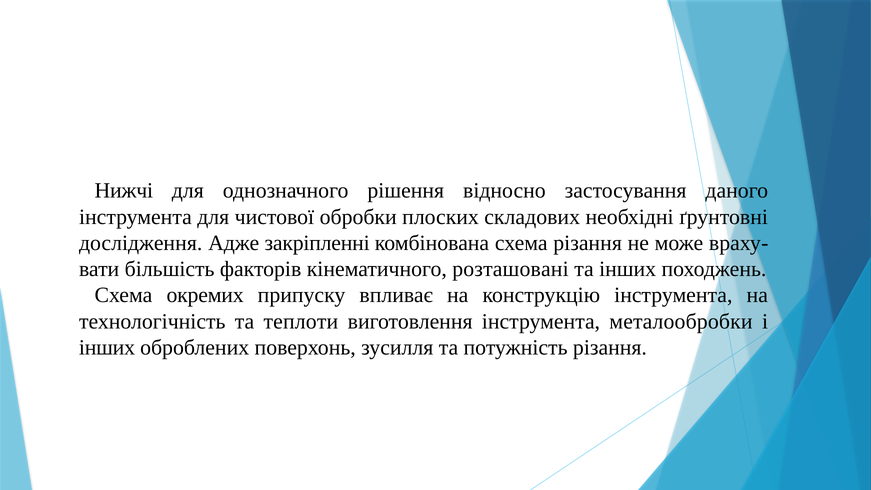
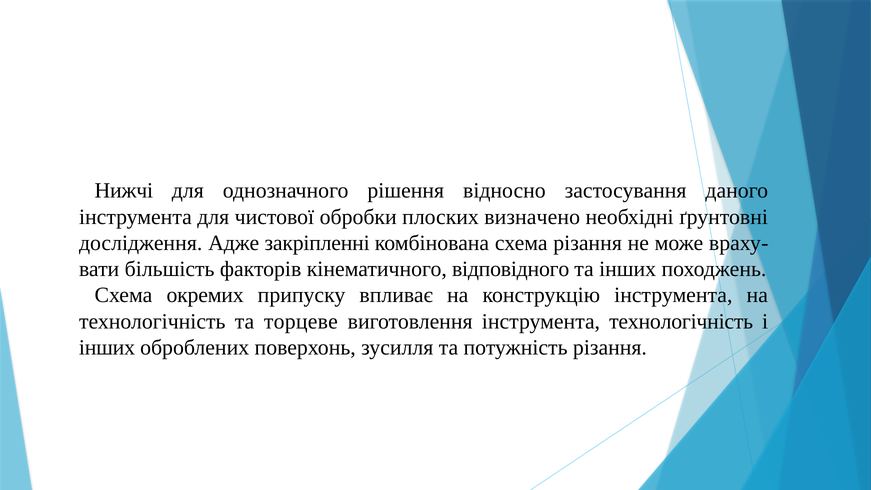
складових: складових -> визначено
розташовані: розташовані -> відповідного
теплоти: теплоти -> торцеве
інструмента металообробки: металообробки -> технологічність
